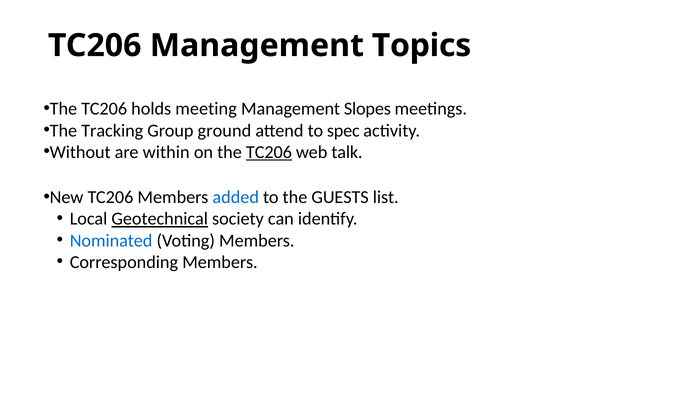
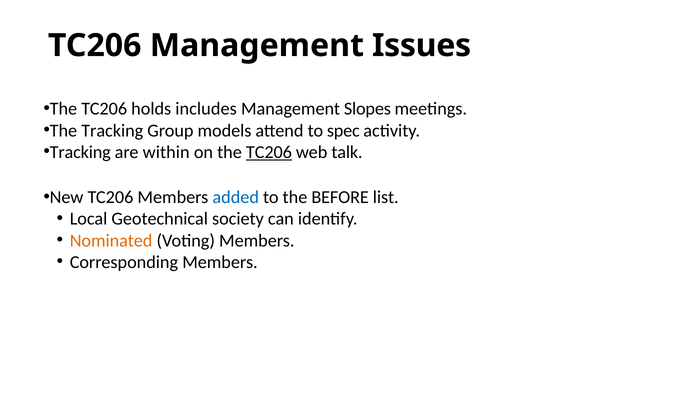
Topics: Topics -> Issues
meeting: meeting -> includes
ground: ground -> models
Without at (80, 152): Without -> Tracking
GUESTS: GUESTS -> BEFORE
Geotechnical underline: present -> none
Nominated colour: blue -> orange
